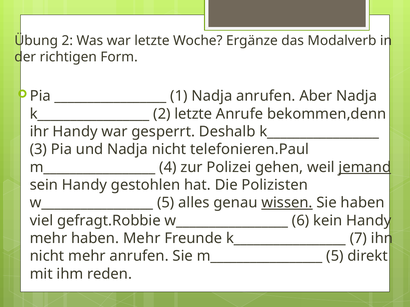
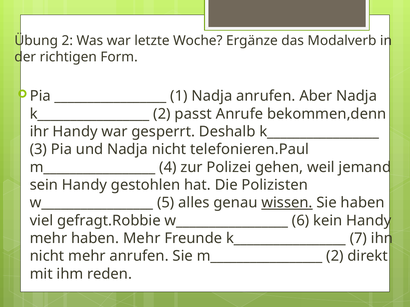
2 letzte: letzte -> passt
jemand underline: present -> none
m_________________ 5: 5 -> 2
